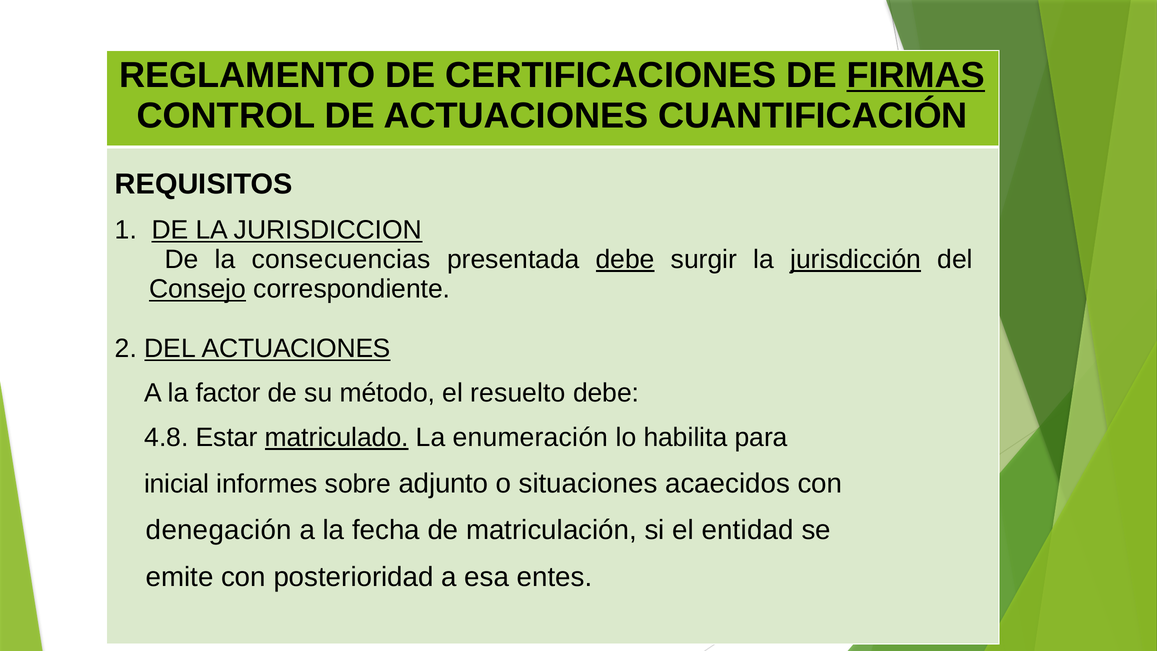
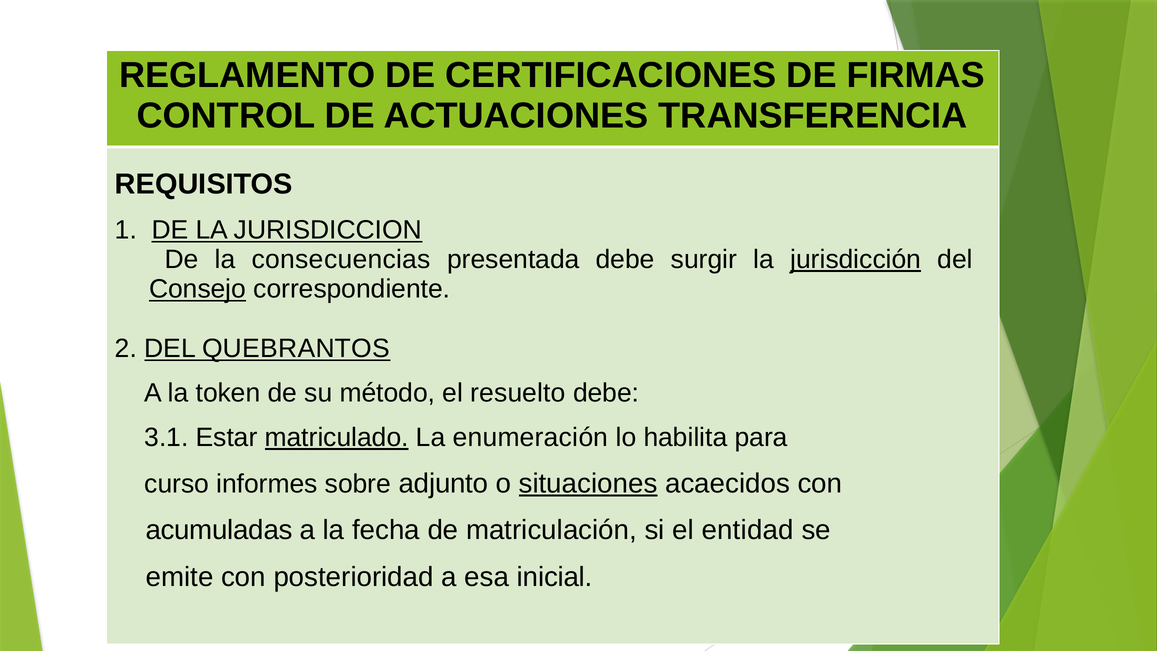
FIRMAS underline: present -> none
CUANTIFICACIÓN: CUANTIFICACIÓN -> TRANSFERENCIA
debe at (625, 259) underline: present -> none
DEL ACTUACIONES: ACTUACIONES -> QUEBRANTOS
factor: factor -> token
4.8: 4.8 -> 3.1
inicial: inicial -> curso
situaciones underline: none -> present
denegación: denegación -> acumuladas
entes: entes -> inicial
